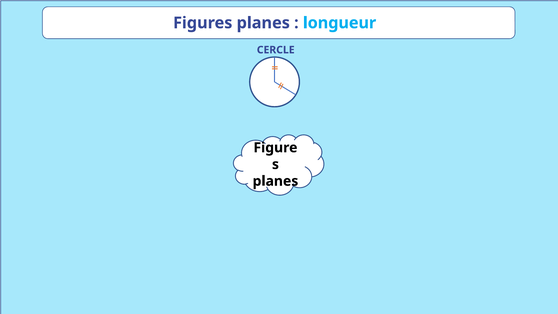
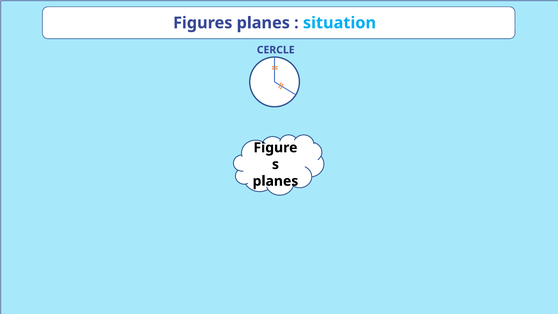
longueur: longueur -> situation
